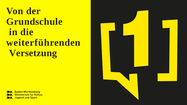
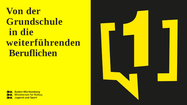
Versetzung: Versetzung -> Beruflichen
